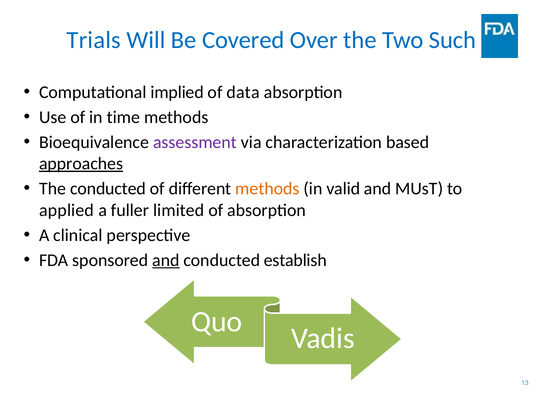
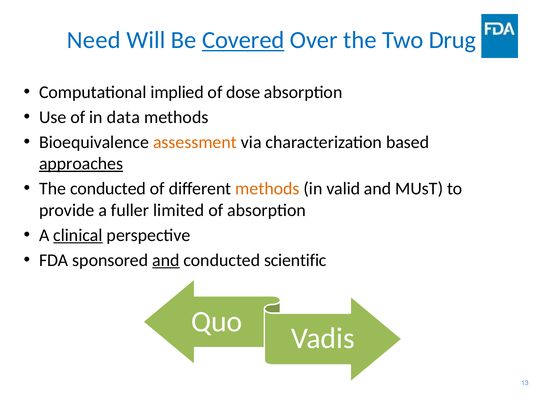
Trials: Trials -> Need
Covered underline: none -> present
Such: Such -> Drug
data: data -> dose
time: time -> data
assessment colour: purple -> orange
applied: applied -> provide
clinical underline: none -> present
establish: establish -> scientific
